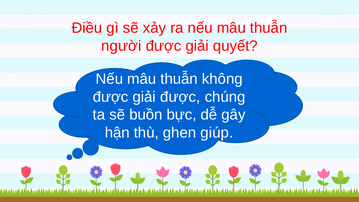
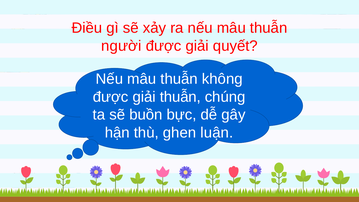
giải được: được -> thuẫn
giúp: giúp -> luận
